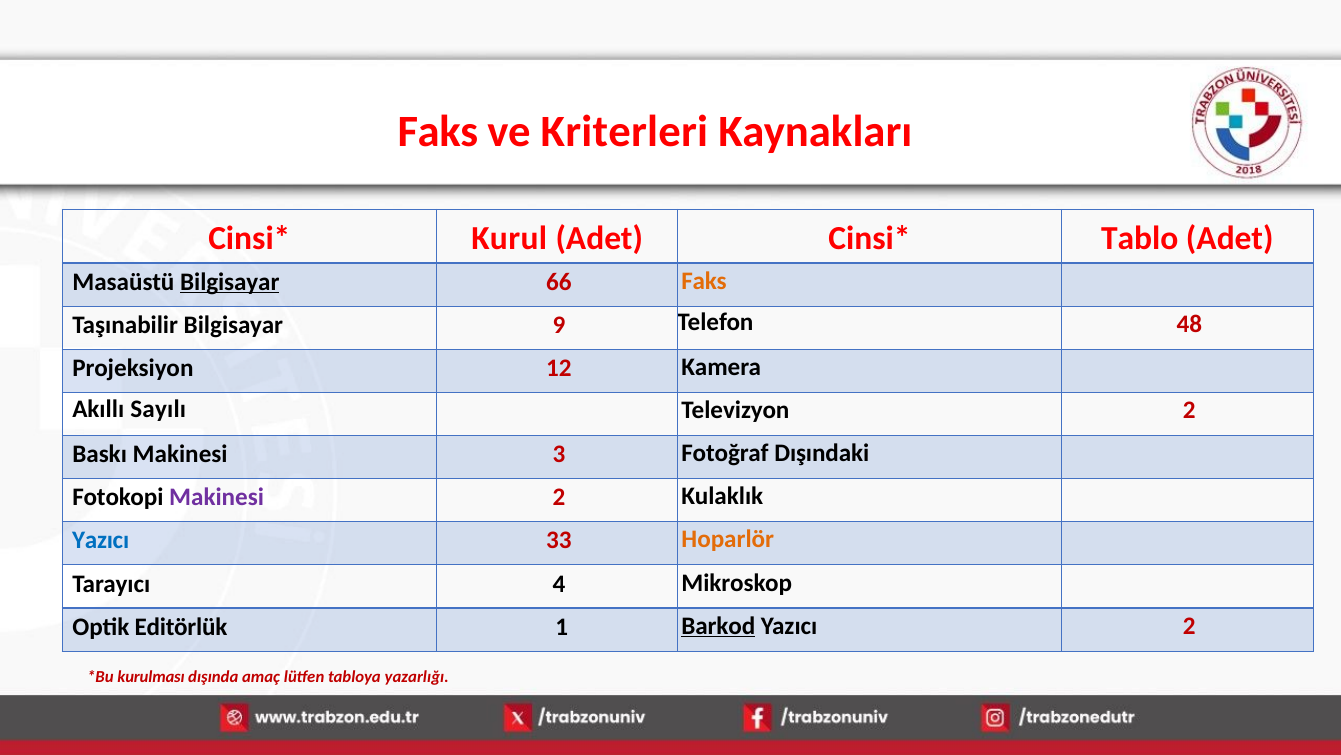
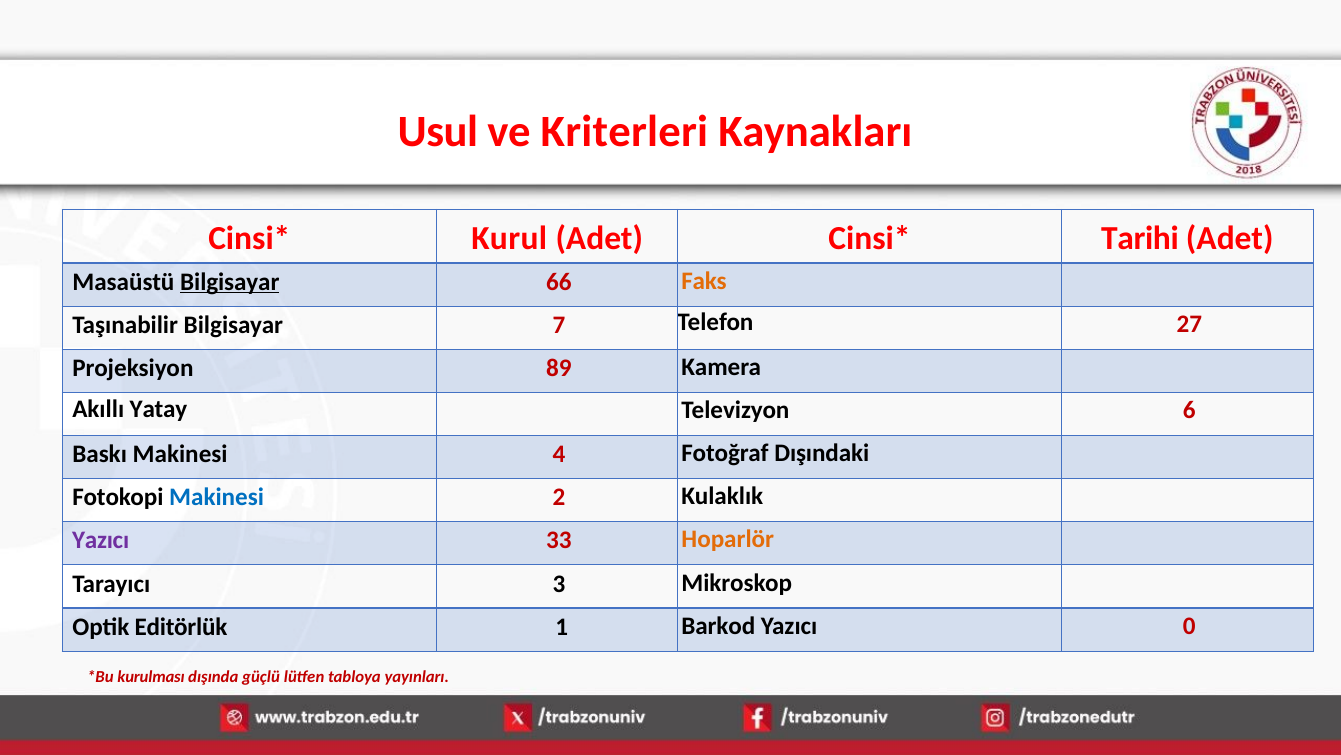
Faks at (438, 132): Faks -> Usul
Tablo: Tablo -> Tarihi
9: 9 -> 7
48: 48 -> 27
12: 12 -> 89
Sayılı: Sayılı -> Yatay
Televizyon 2: 2 -> 6
3: 3 -> 4
Makinesi at (217, 497) colour: purple -> blue
Yazıcı at (101, 540) colour: blue -> purple
4: 4 -> 3
Barkod underline: present -> none
Yazıcı 2: 2 -> 0
amaç: amaç -> güçlü
yazarlığı: yazarlığı -> yayınları
